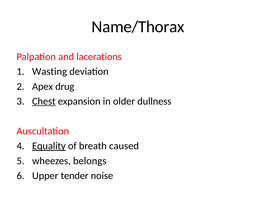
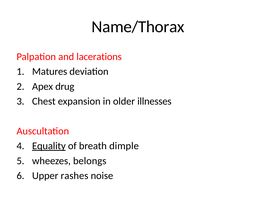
Wasting: Wasting -> Matures
Chest underline: present -> none
dullness: dullness -> illnesses
caused: caused -> dimple
tender: tender -> rashes
